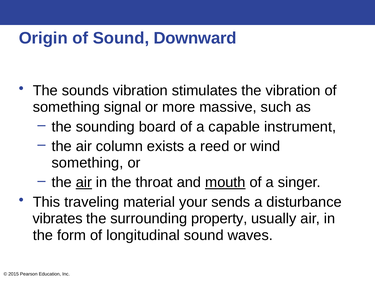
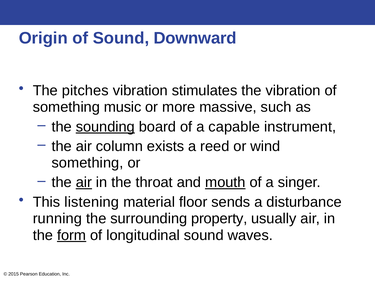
sounds: sounds -> pitches
signal: signal -> music
sounding underline: none -> present
traveling: traveling -> listening
your: your -> floor
vibrates: vibrates -> running
form underline: none -> present
